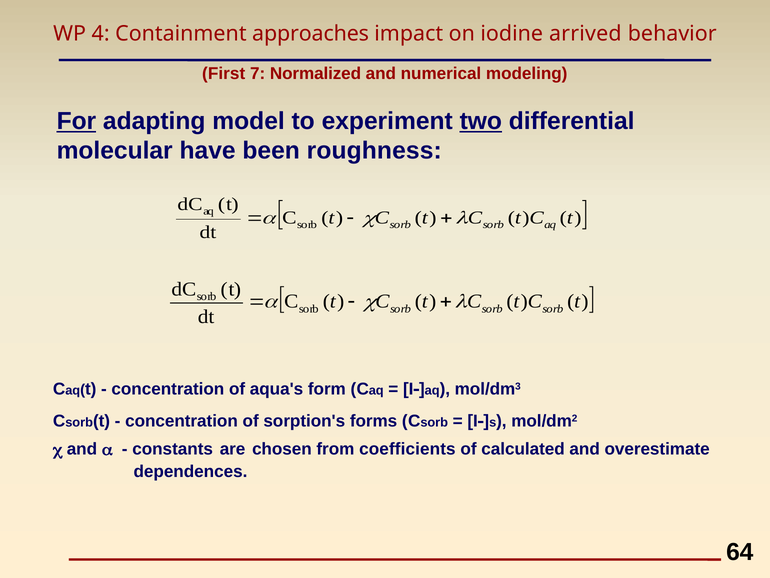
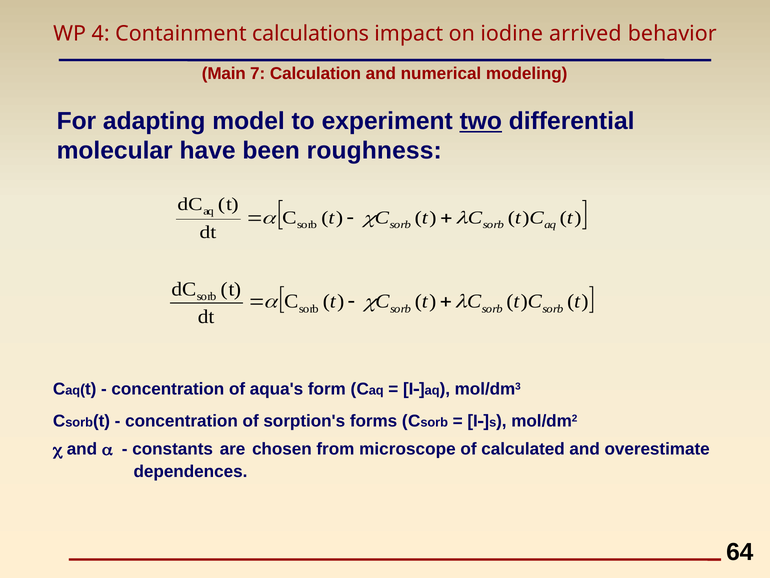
approaches: approaches -> calculations
First: First -> Main
Normalized: Normalized -> Calculation
For underline: present -> none
coefficients: coefficients -> microscope
